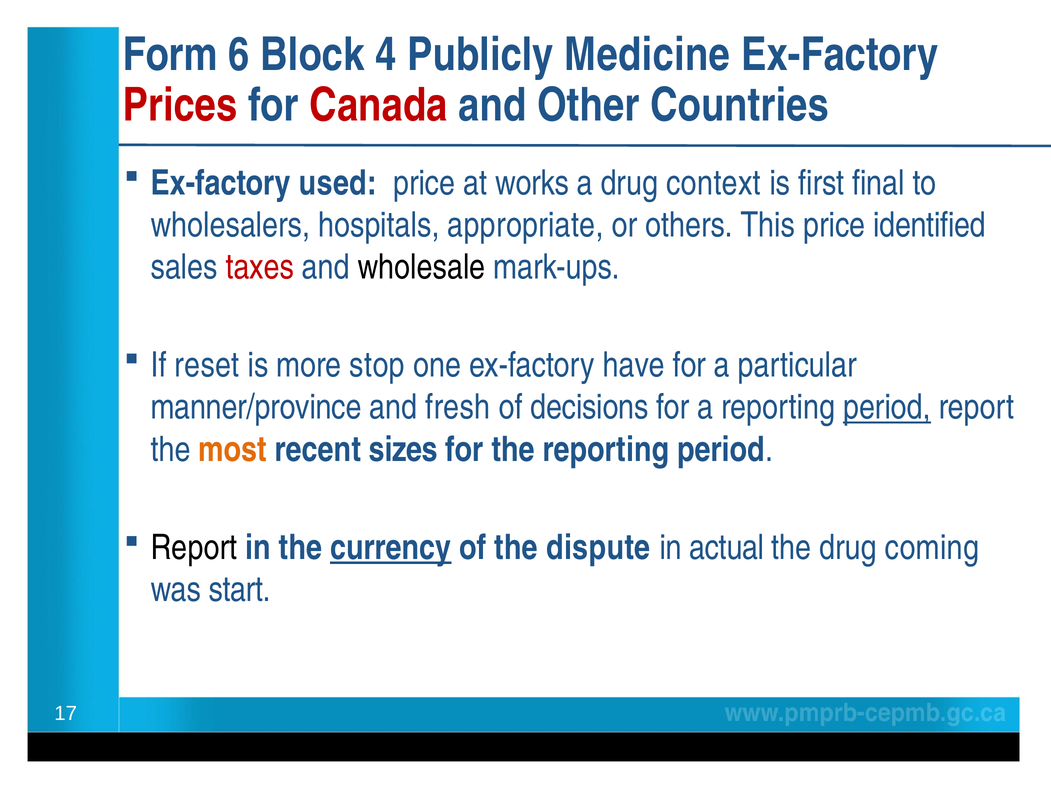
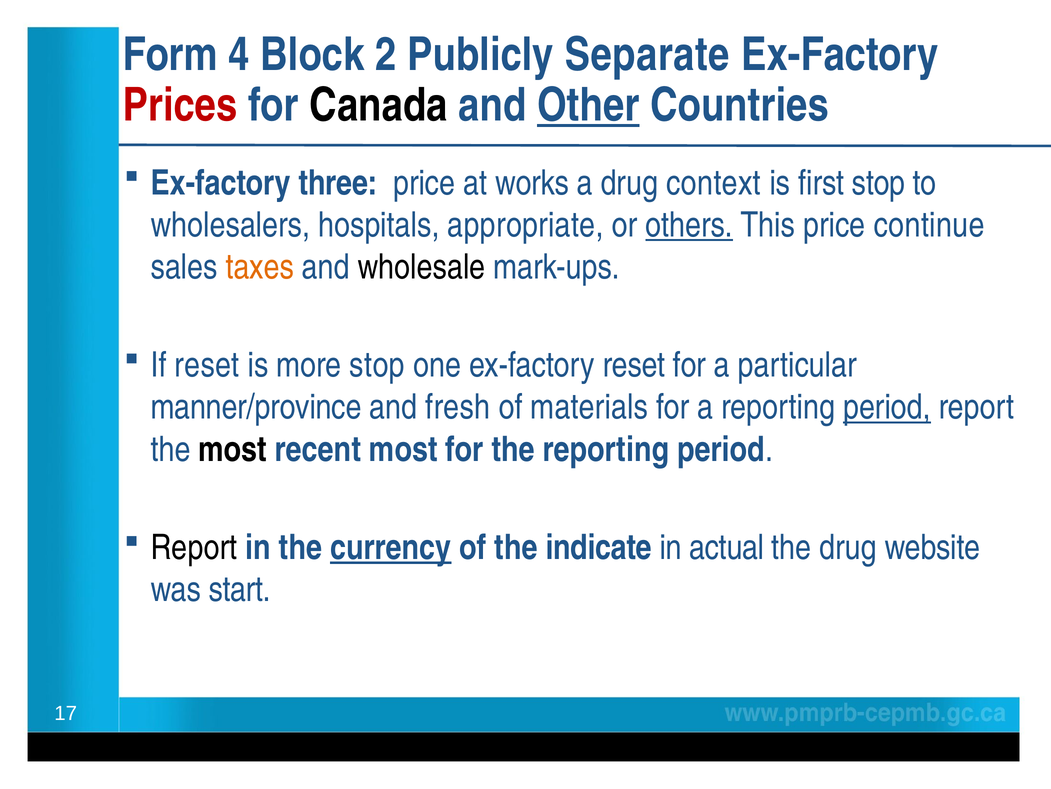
6: 6 -> 4
4: 4 -> 2
Medicine: Medicine -> Separate
Canada colour: red -> black
Other underline: none -> present
used: used -> three
first final: final -> stop
others underline: none -> present
identified: identified -> continue
taxes colour: red -> orange
ex-factory have: have -> reset
decisions: decisions -> materials
most at (233, 449) colour: orange -> black
recent sizes: sizes -> most
dispute: dispute -> indicate
coming: coming -> website
